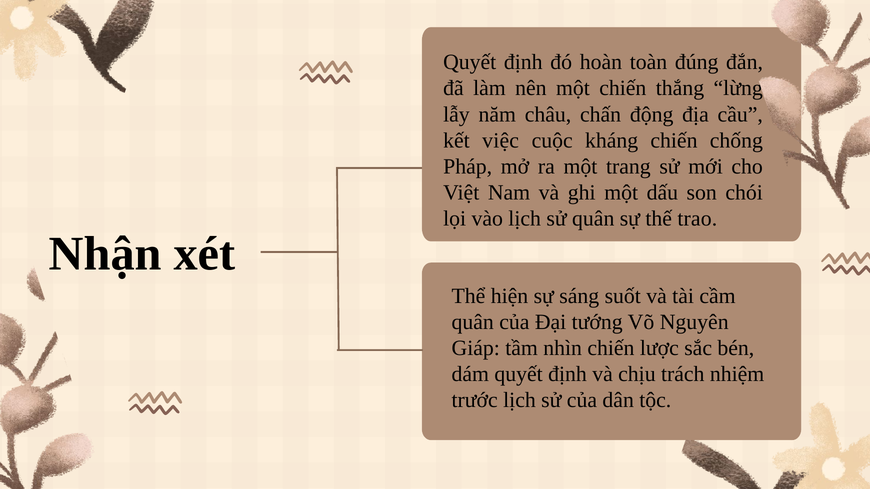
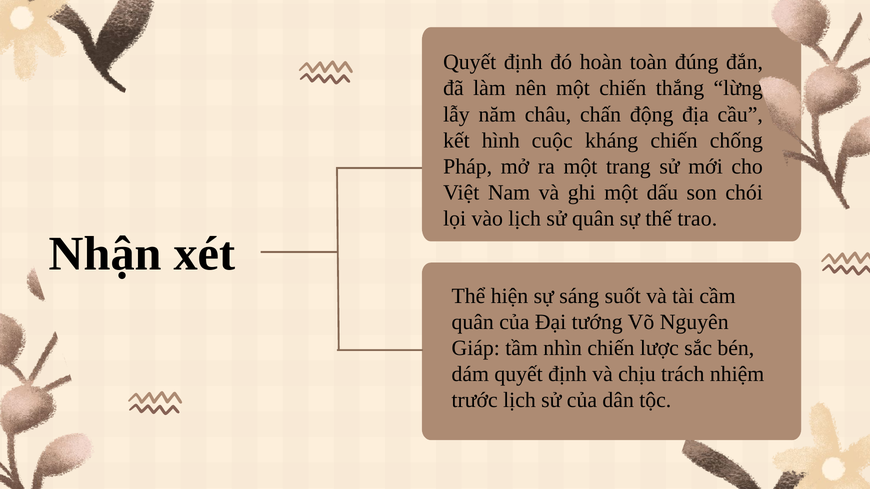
việc: việc -> hình
